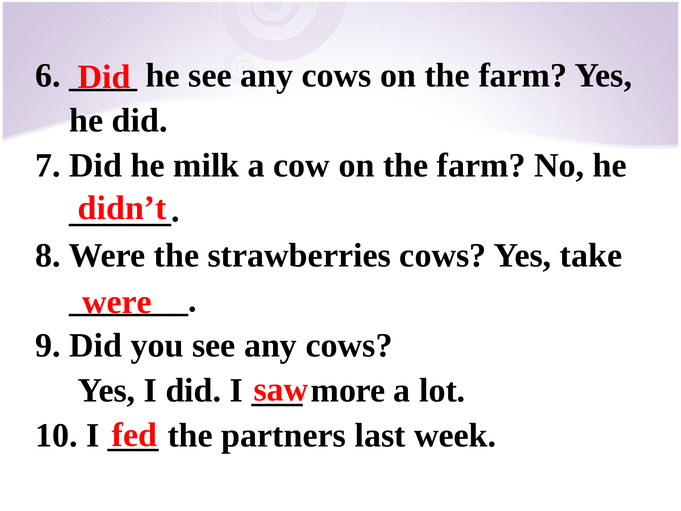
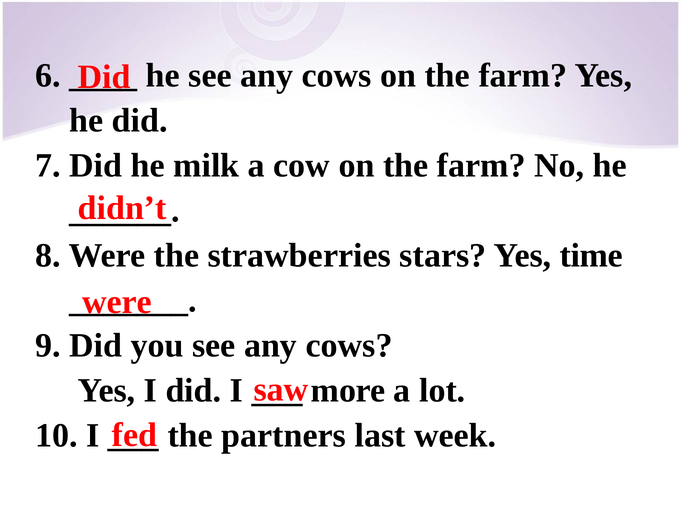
strawberries cows: cows -> stars
take: take -> time
